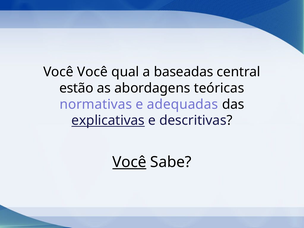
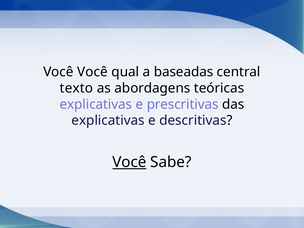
estão: estão -> texto
normativas at (96, 104): normativas -> explicativas
adequadas: adequadas -> prescritivas
explicativas at (108, 121) underline: present -> none
